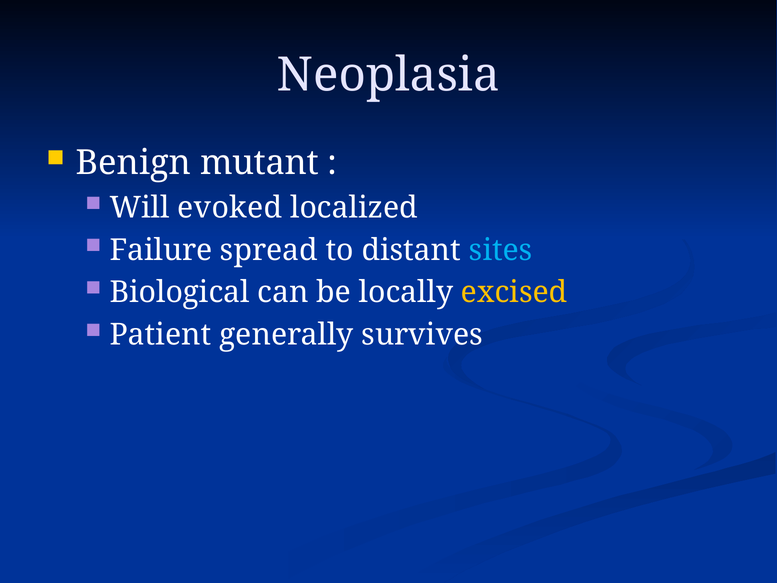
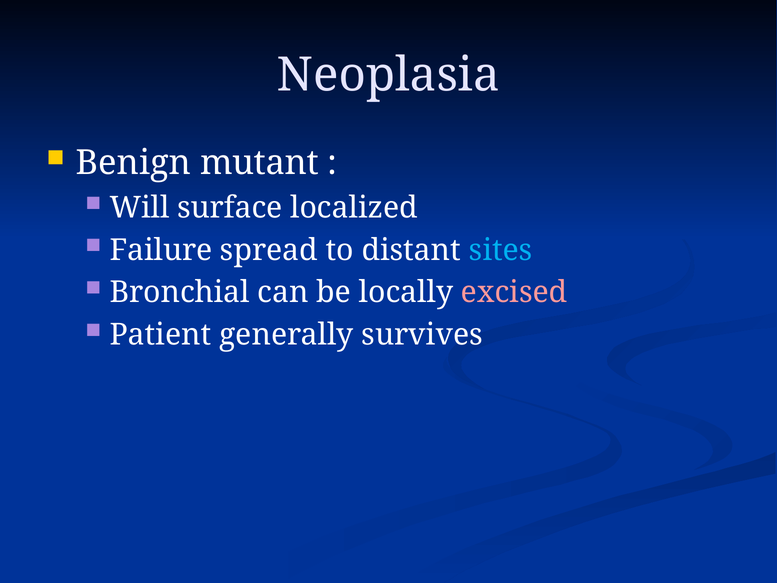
evoked: evoked -> surface
Biological: Biological -> Bronchial
excised colour: yellow -> pink
